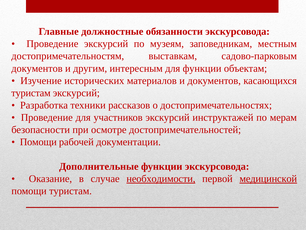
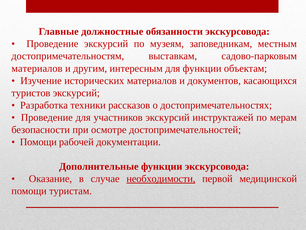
документов at (37, 68): документов -> материалов
туристам at (31, 93): туристам -> туристов
медицинской underline: present -> none
